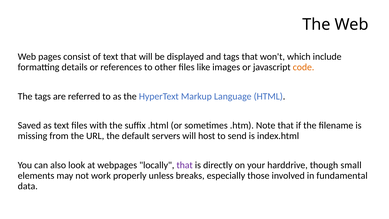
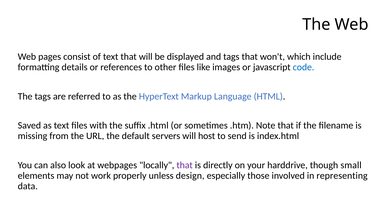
code colour: orange -> blue
breaks: breaks -> design
fundamental: fundamental -> representing
